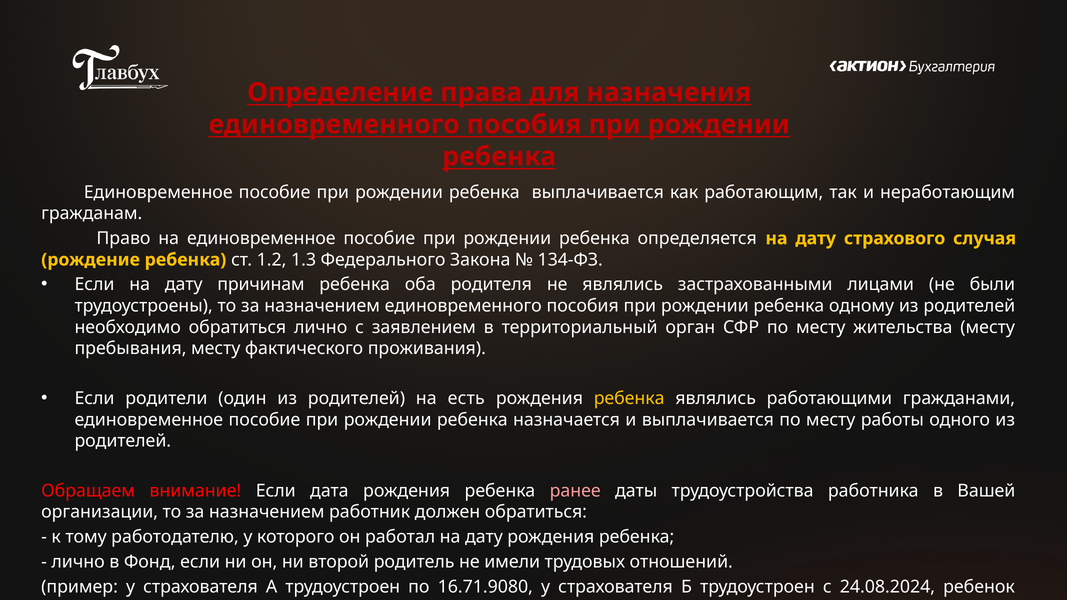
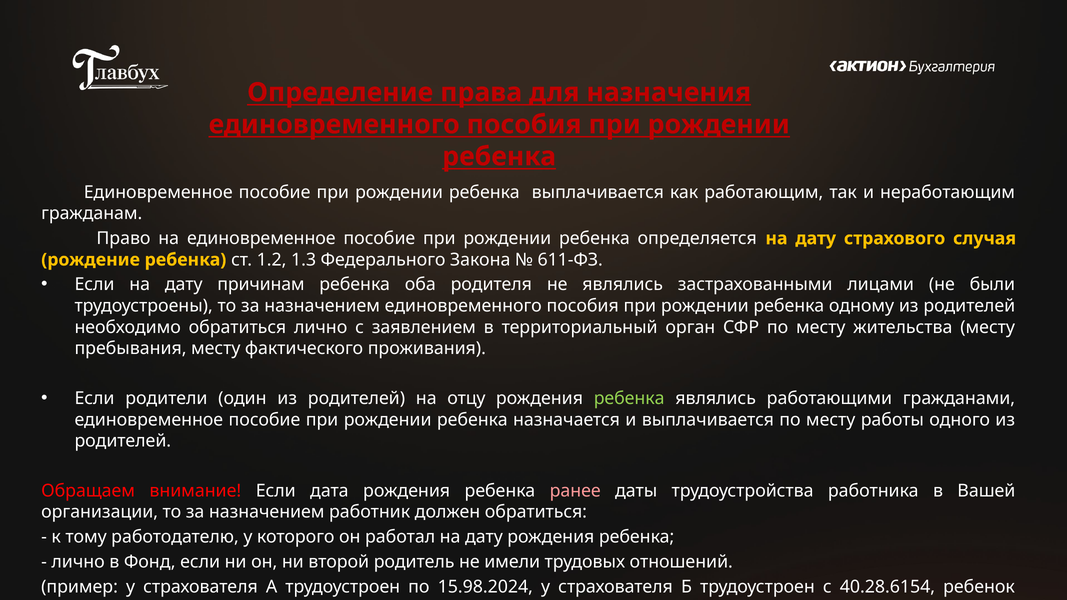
134-ФЗ: 134-ФЗ -> 611-ФЗ
есть: есть -> отцу
ребенка at (629, 398) colour: yellow -> light green
16.71.9080: 16.71.9080 -> 15.98.2024
24.08.2024: 24.08.2024 -> 40.28.6154
